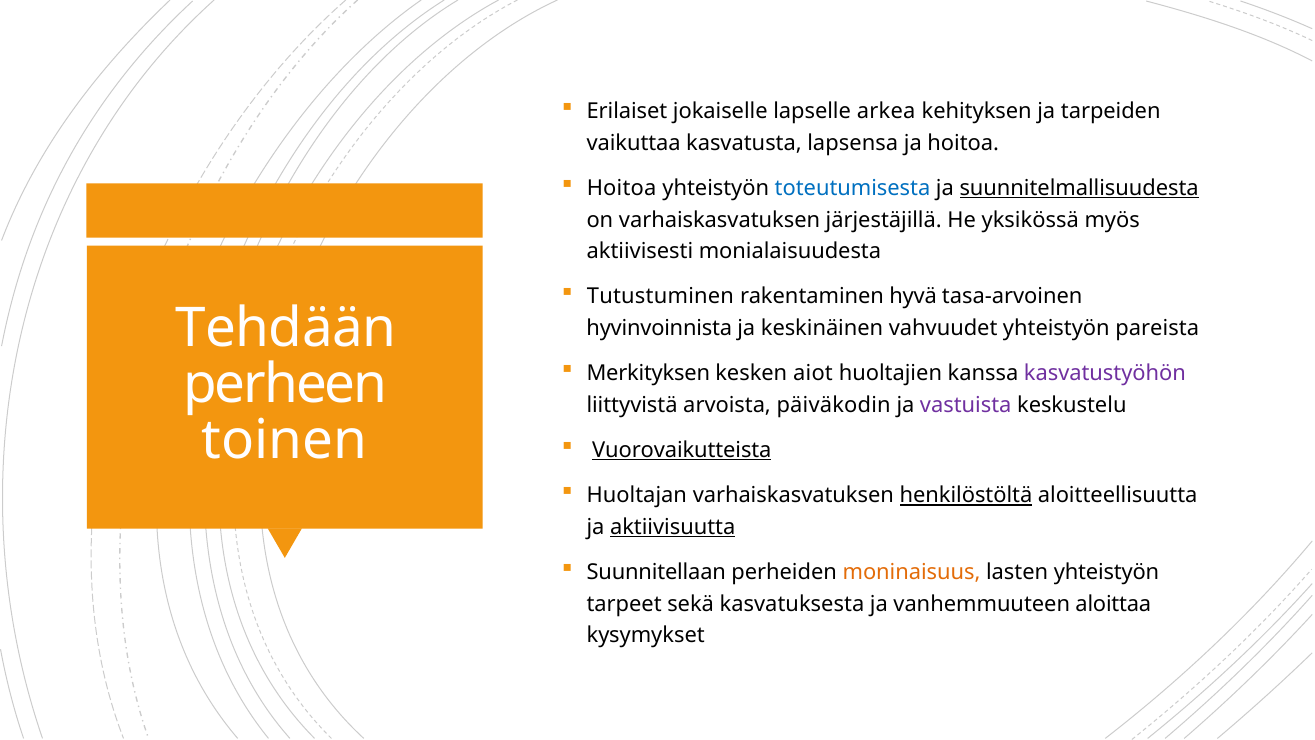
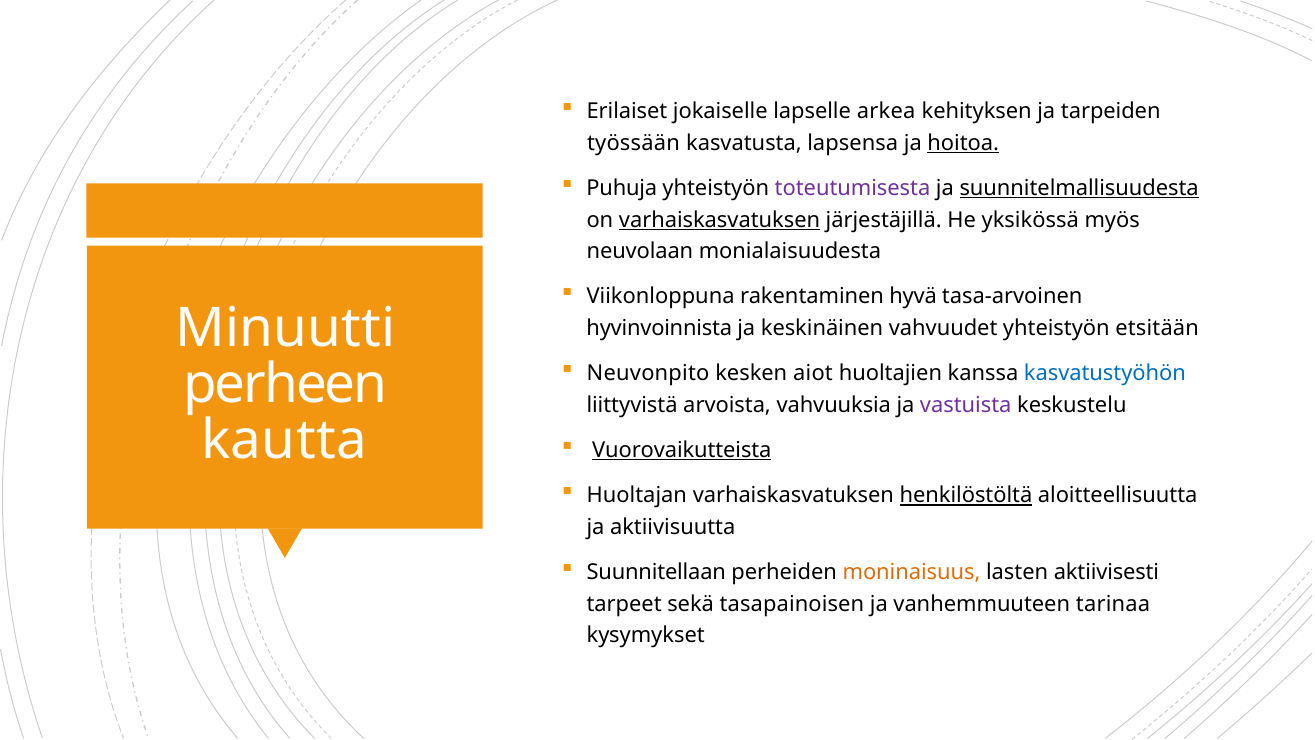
vaikuttaa: vaikuttaa -> työssään
hoitoa at (963, 143) underline: none -> present
Hoitoa at (622, 188): Hoitoa -> Puhuja
toteutumisesta colour: blue -> purple
varhaiskasvatuksen at (720, 220) underline: none -> present
aktiivisesti: aktiivisesti -> neuvolaan
Tutustuminen: Tutustuminen -> Viikonloppuna
Tehdään: Tehdään -> Minuutti
pareista: pareista -> etsitään
Merkityksen: Merkityksen -> Neuvonpito
kasvatustyöhön colour: purple -> blue
päiväkodin: päiväkodin -> vahvuuksia
toinen: toinen -> kautta
aktiivisuutta underline: present -> none
lasten yhteistyön: yhteistyön -> aktiivisesti
kasvatuksesta: kasvatuksesta -> tasapainoisen
aloittaa: aloittaa -> tarinaa
